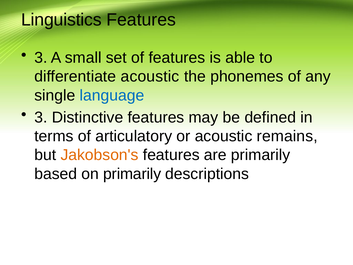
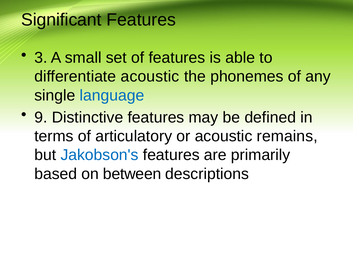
Linguistics: Linguistics -> Significant
3 at (41, 117): 3 -> 9
Jakobson's colour: orange -> blue
on primarily: primarily -> between
